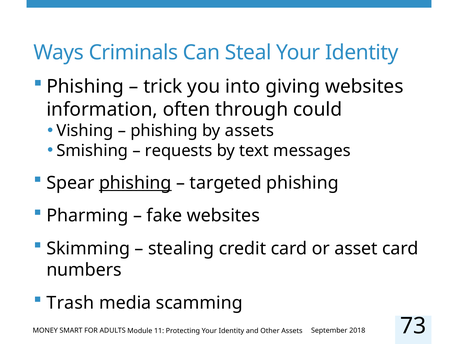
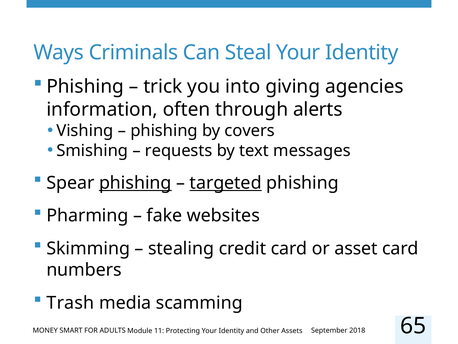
giving websites: websites -> agencies
could: could -> alerts
by assets: assets -> covers
targeted underline: none -> present
73: 73 -> 65
